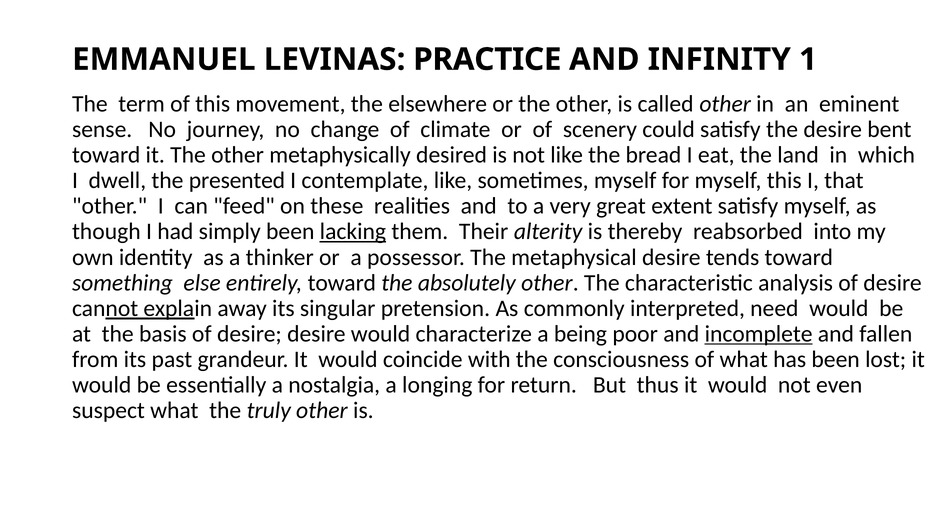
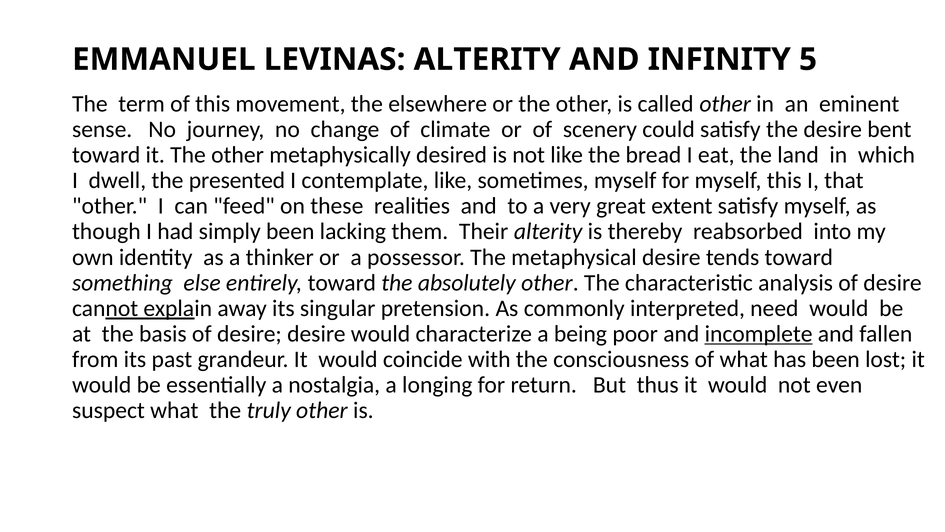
LEVINAS PRACTICE: PRACTICE -> ALTERITY
1: 1 -> 5
lacking underline: present -> none
